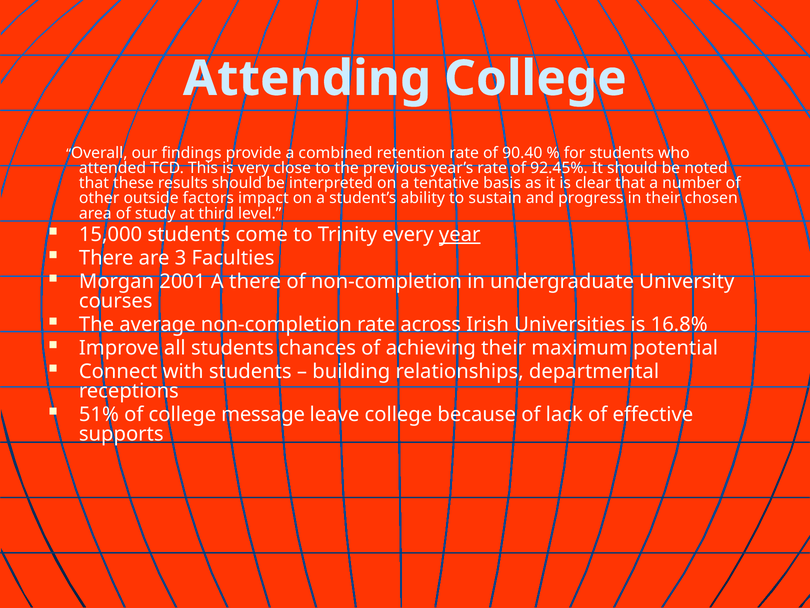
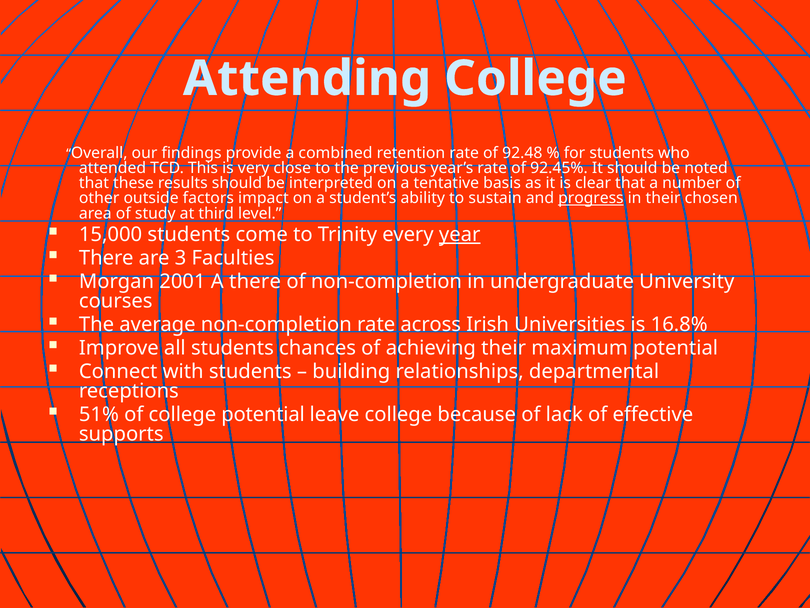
90.40: 90.40 -> 92.48
progress underline: none -> present
college message: message -> potential
